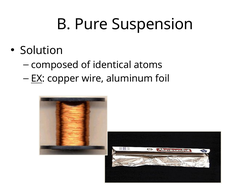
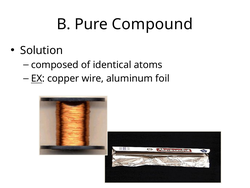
Suspension: Suspension -> Compound
